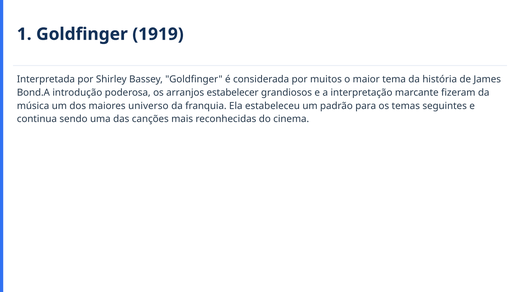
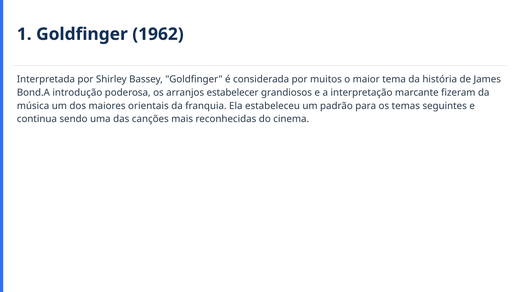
1919: 1919 -> 1962
universo: universo -> orientais
